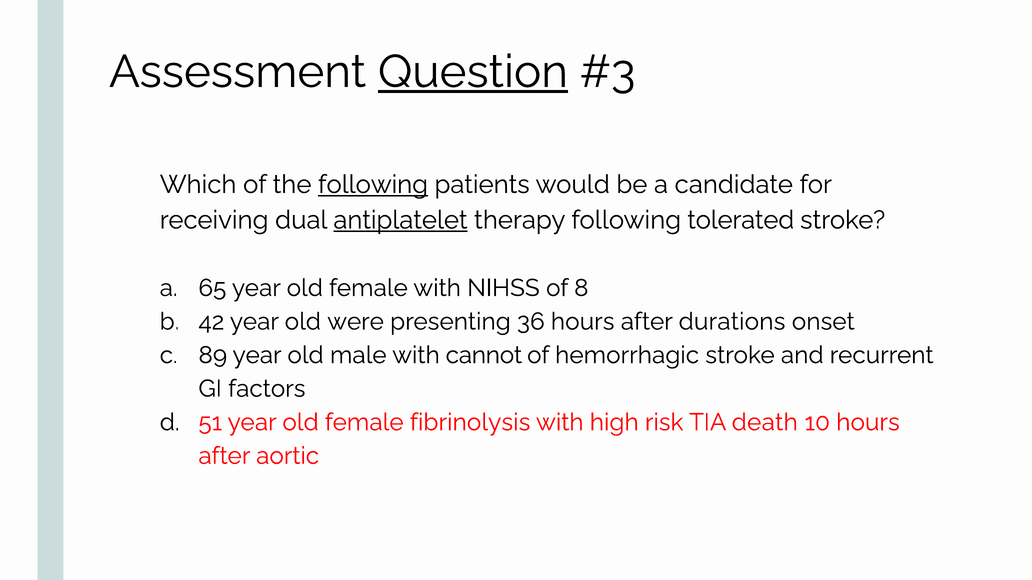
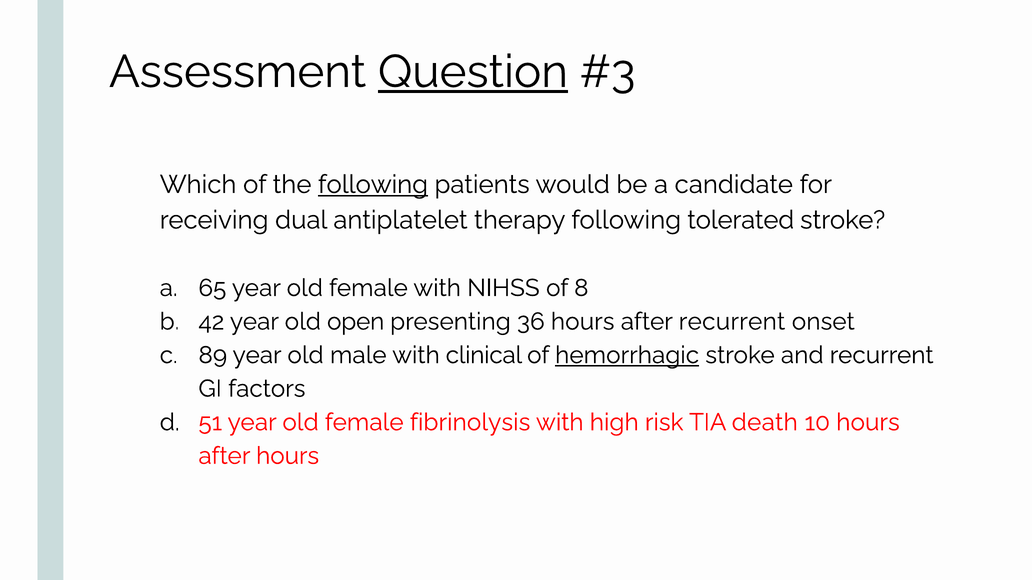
antiplatelet underline: present -> none
were: were -> open
after durations: durations -> recurrent
cannot: cannot -> clinical
hemorrhagic underline: none -> present
after aortic: aortic -> hours
